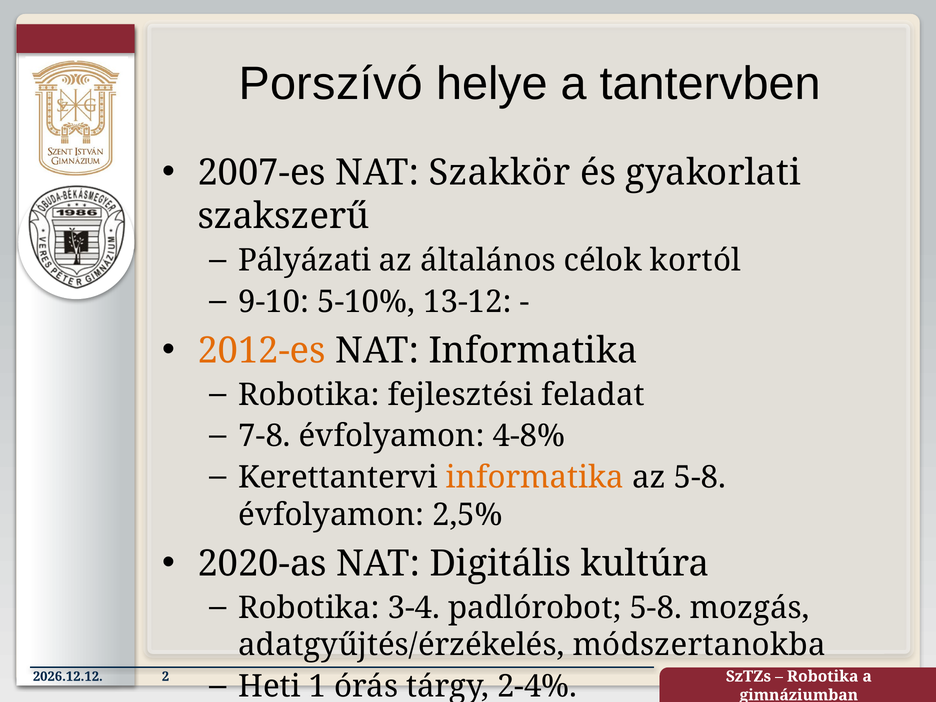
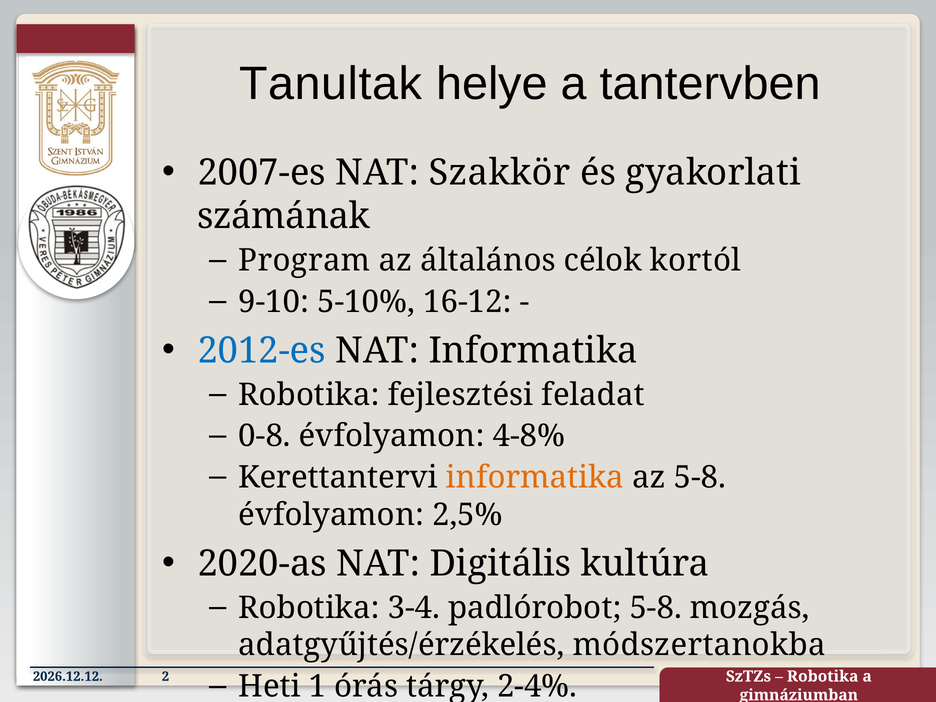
Porszívó: Porszívó -> Tanultak
szakszerű: szakszerű -> számának
Pályázati: Pályázati -> Program
13-12: 13-12 -> 16-12
2012-es colour: orange -> blue
7-8: 7-8 -> 0-8
